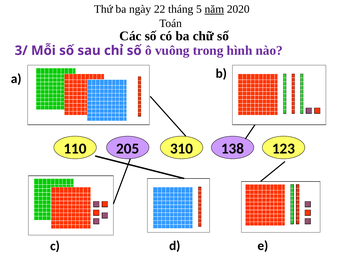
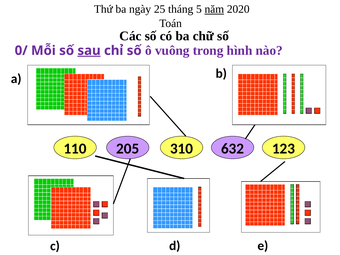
22: 22 -> 25
3/: 3/ -> 0/
sau underline: none -> present
138: 138 -> 632
